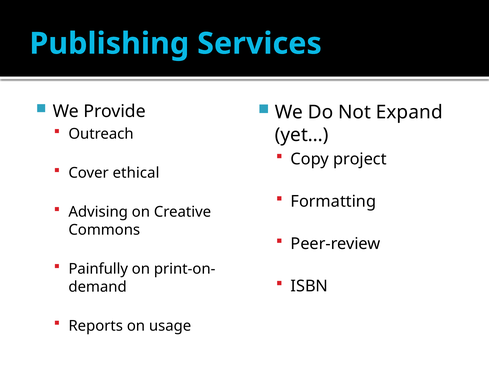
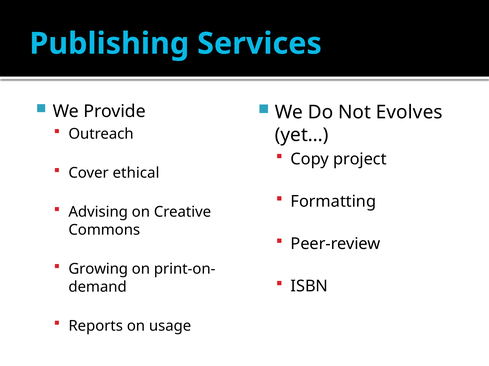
Expand: Expand -> Evolves
Painfully: Painfully -> Growing
